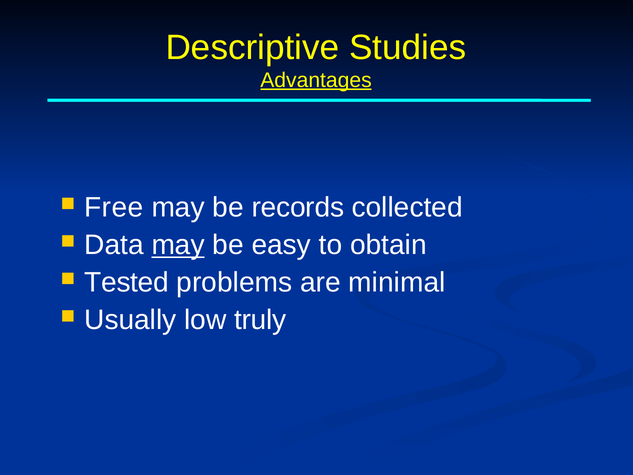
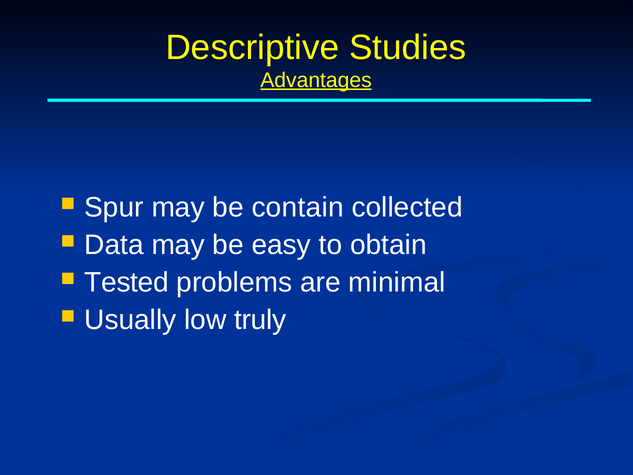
Free: Free -> Spur
records: records -> contain
may at (178, 245) underline: present -> none
